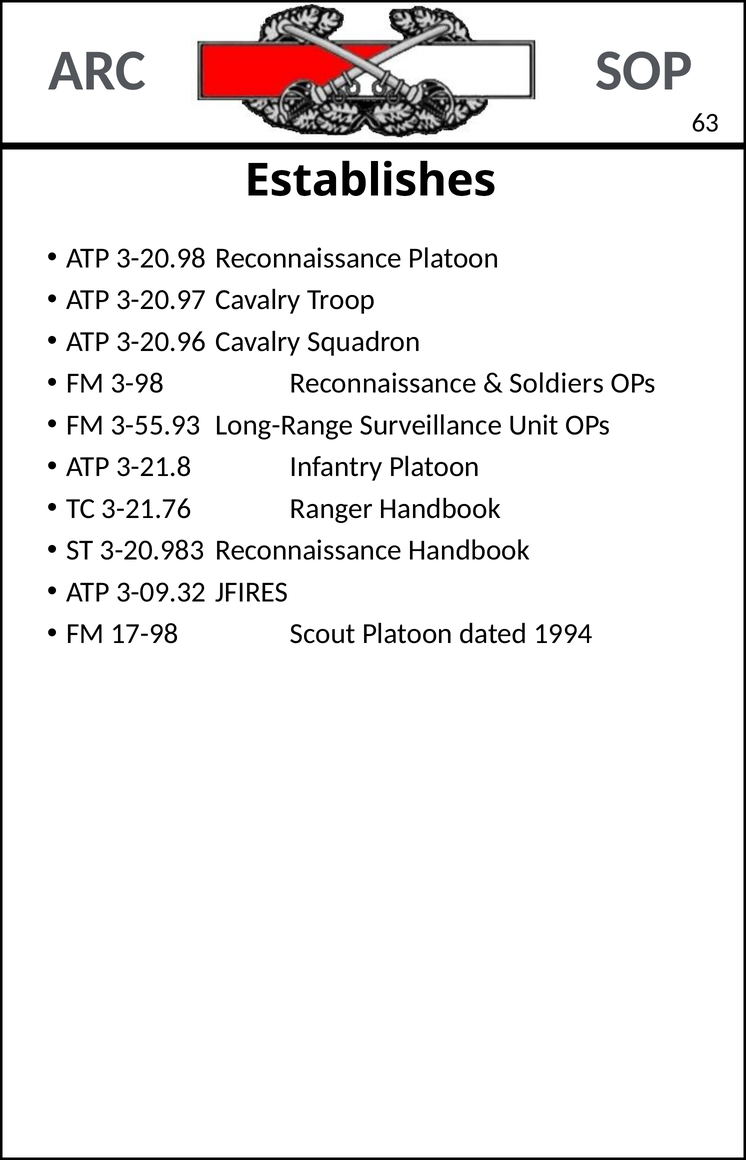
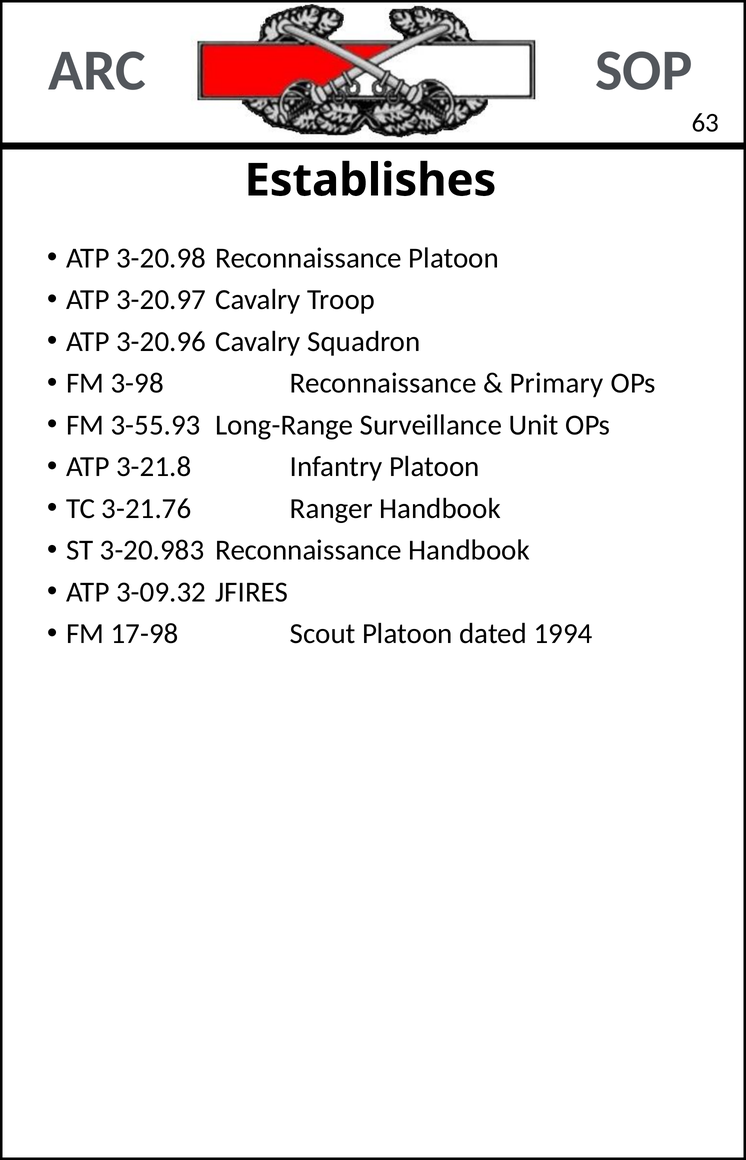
Soldiers: Soldiers -> Primary
